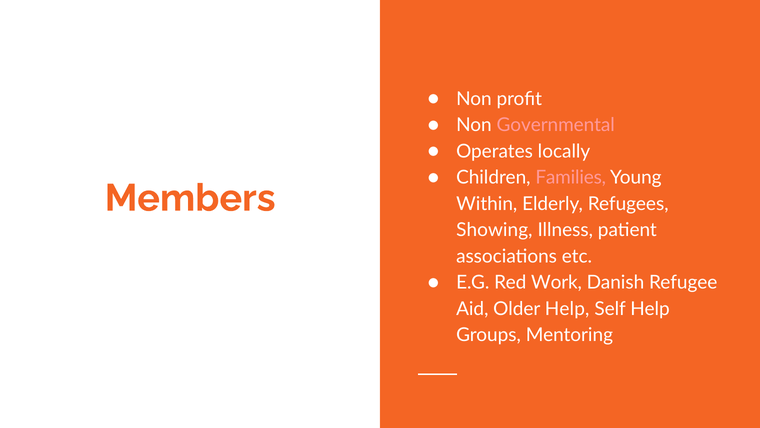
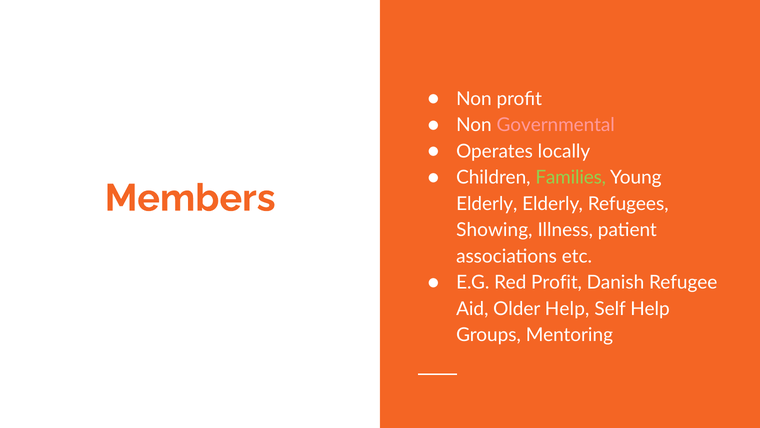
Families colour: pink -> light green
Within at (487, 204): Within -> Elderly
Red Work: Work -> Profit
